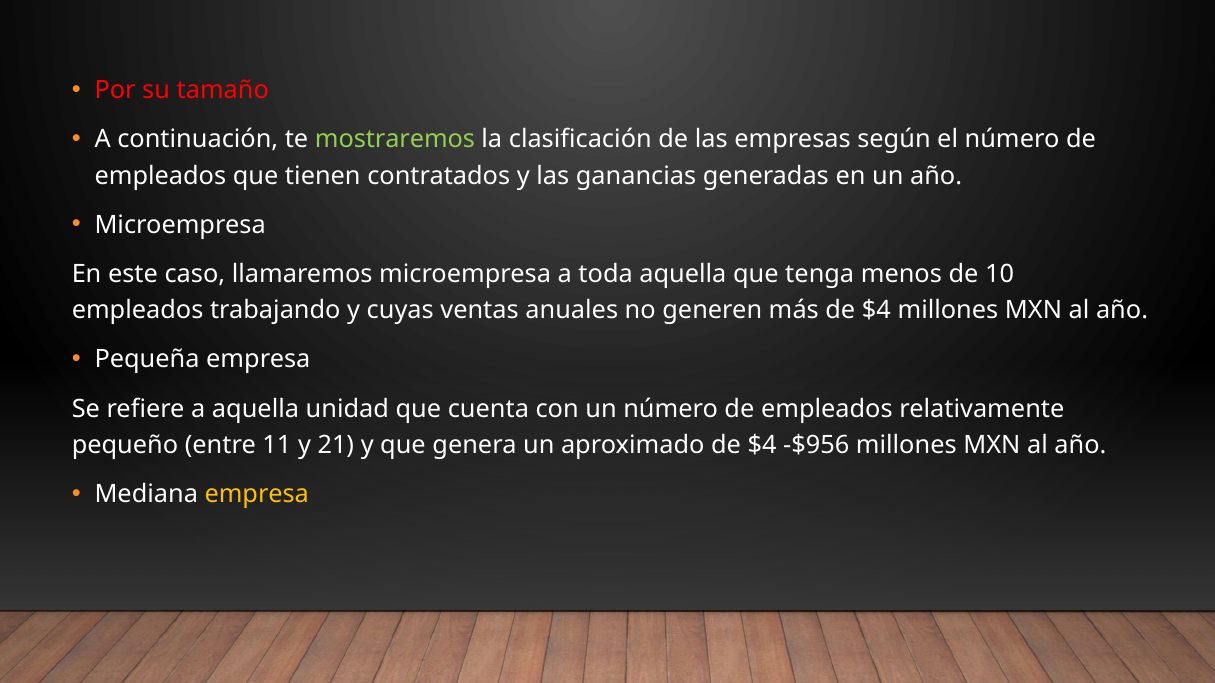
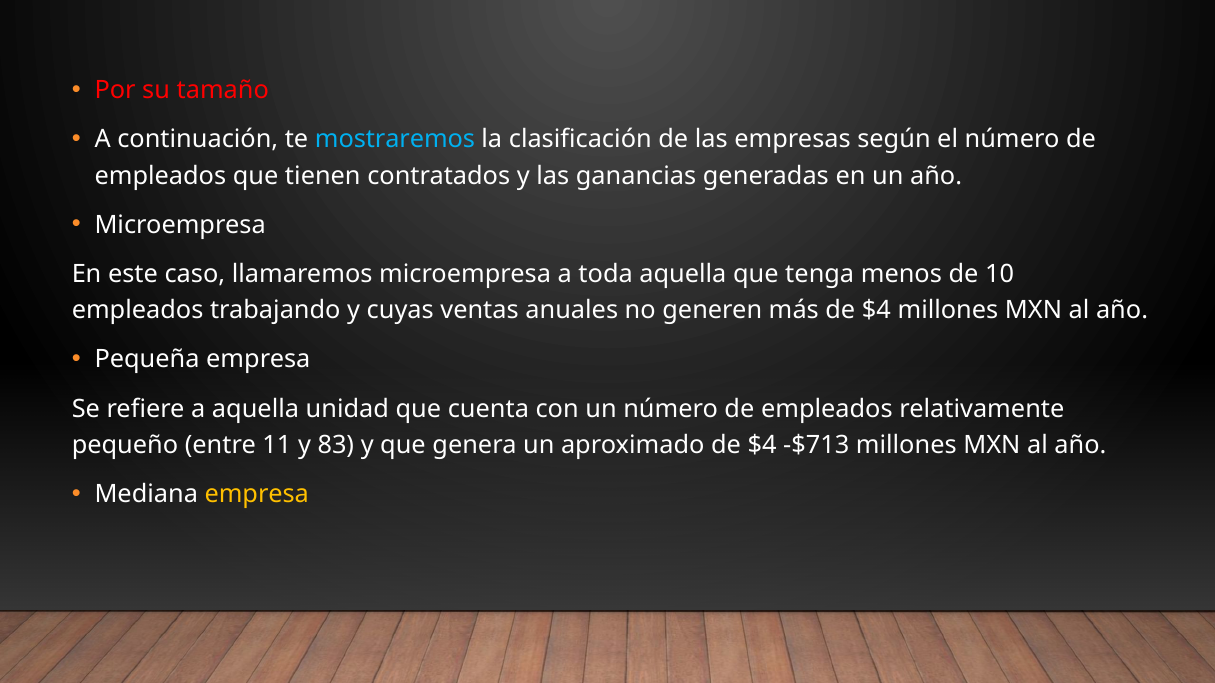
mostraremos colour: light green -> light blue
21: 21 -> 83
-$956: -$956 -> -$713
